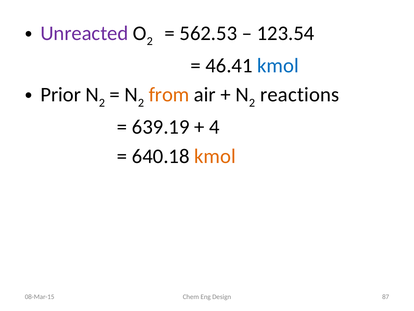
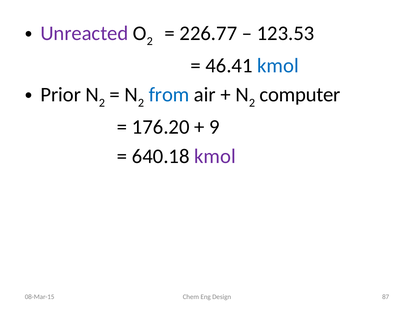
562.53: 562.53 -> 226.77
123.54: 123.54 -> 123.53
from colour: orange -> blue
reactions: reactions -> computer
639.19: 639.19 -> 176.20
4: 4 -> 9
kmol at (215, 156) colour: orange -> purple
